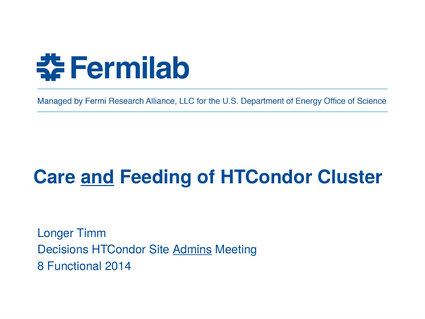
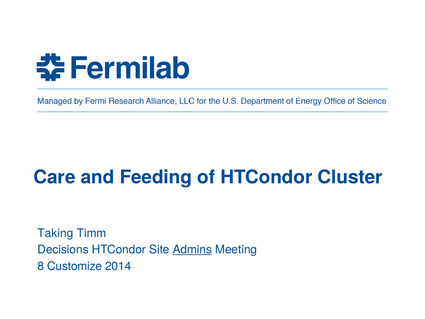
and underline: present -> none
Longer: Longer -> Taking
Functional: Functional -> Customize
